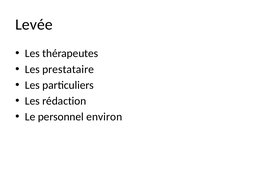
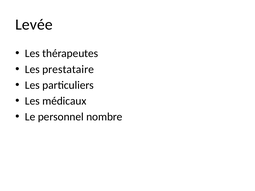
rédaction: rédaction -> médicaux
environ: environ -> nombre
